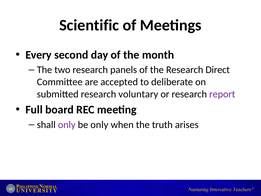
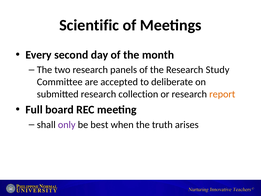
Direct: Direct -> Study
voluntary: voluntary -> collection
report colour: purple -> orange
be only: only -> best
